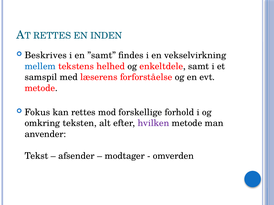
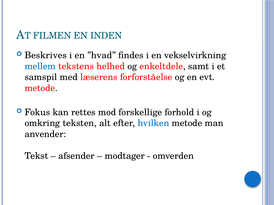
RETTES at (52, 36): RETTES -> FILMEN
”samt: ”samt -> ”hvad
hvilken colour: purple -> blue
